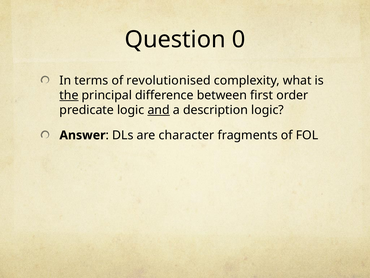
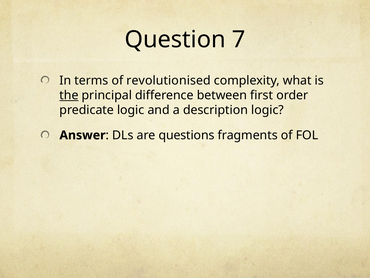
0: 0 -> 7
and underline: present -> none
character: character -> questions
